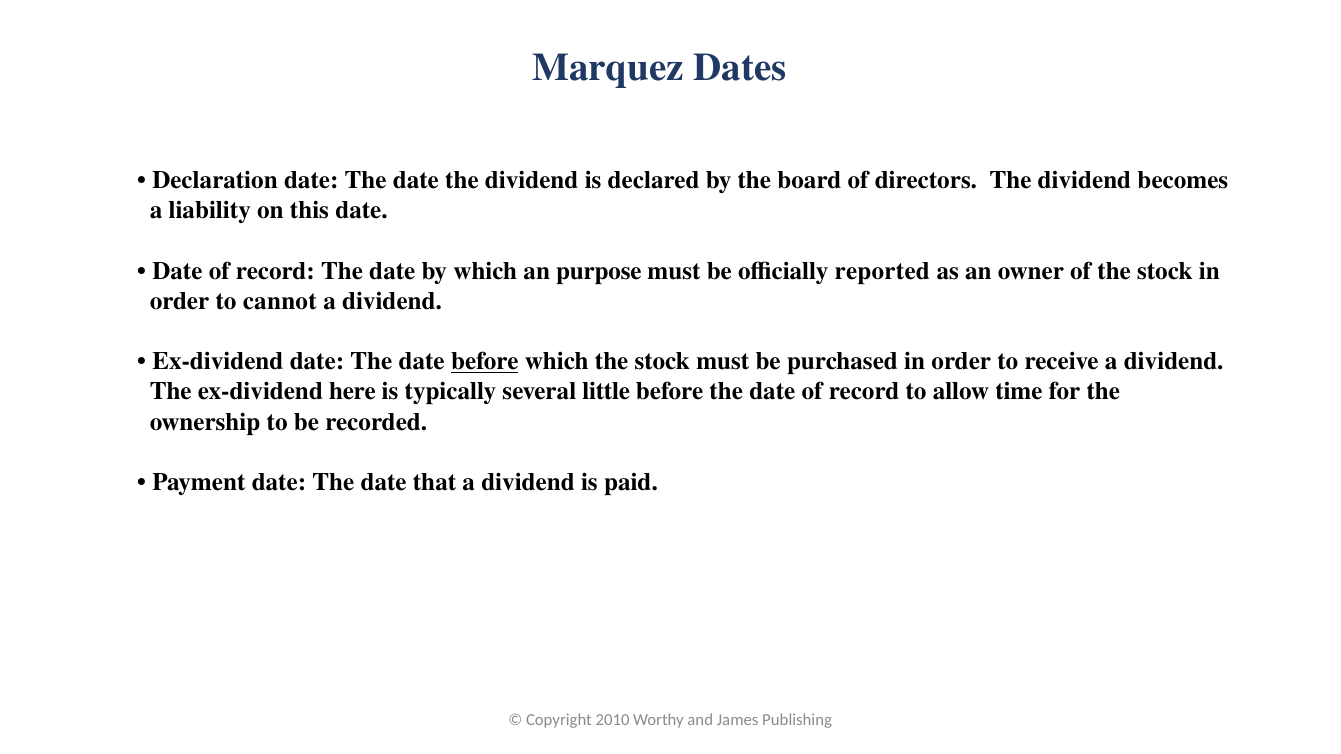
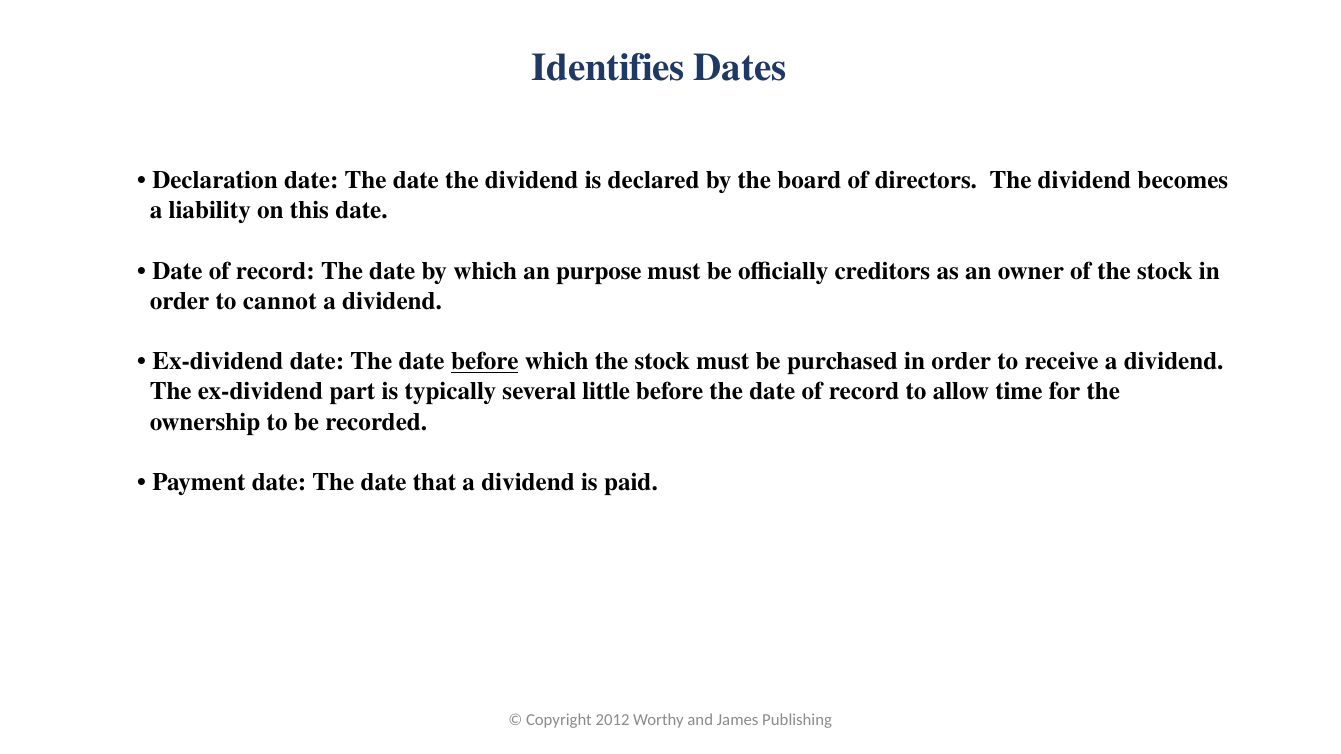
Marquez: Marquez -> Identifies
reported: reported -> creditors
here: here -> part
2010: 2010 -> 2012
